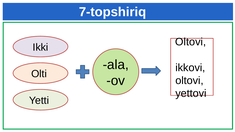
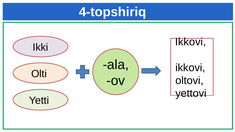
7-topshiriq: 7-topshiriq -> 4-topshiriq
Oltovi at (191, 42): Oltovi -> Ikkovi
